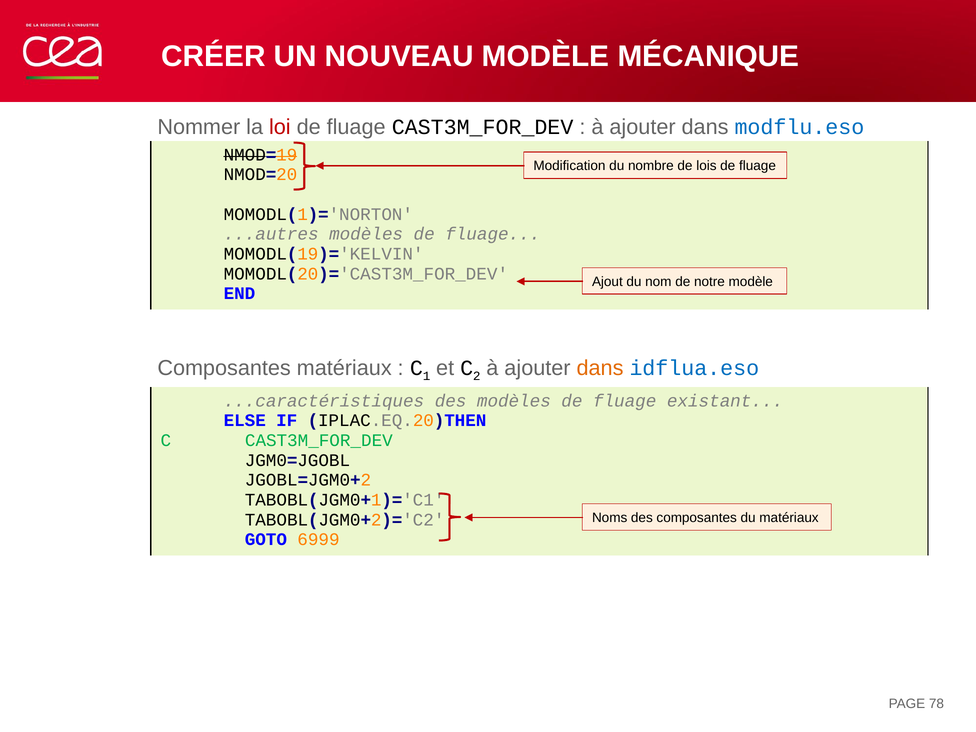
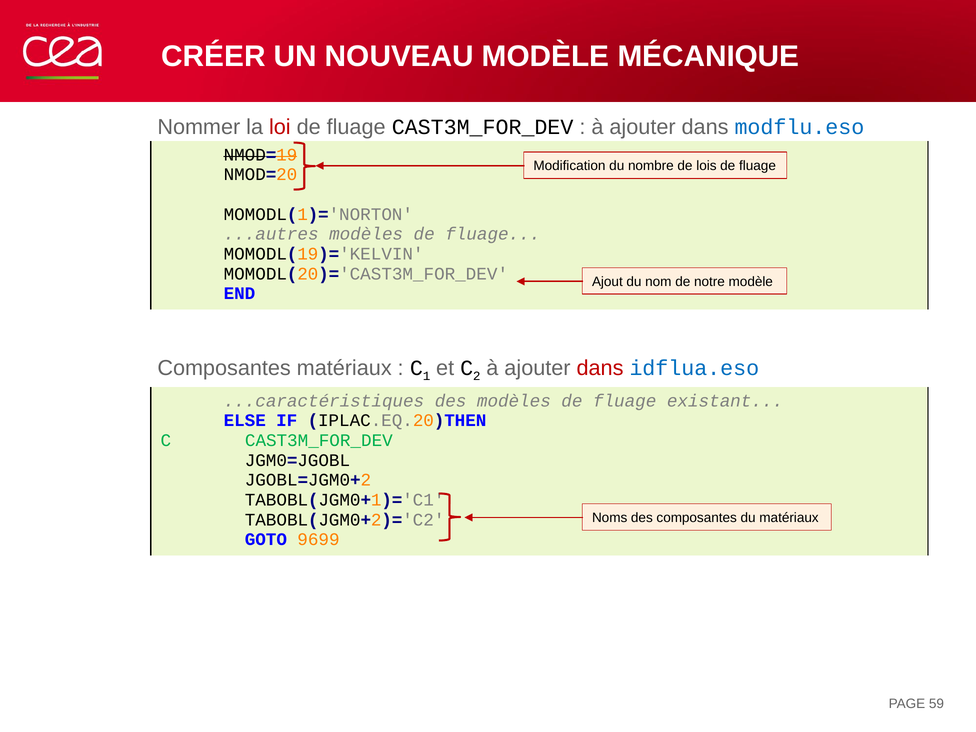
dans at (600, 368) colour: orange -> red
6999: 6999 -> 9699
78: 78 -> 59
